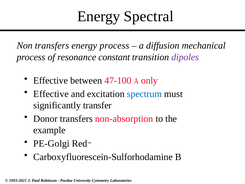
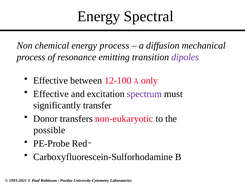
Non transfers: transfers -> chemical
constant: constant -> emitting
47-100: 47-100 -> 12-100
spectrum colour: blue -> purple
non-absorption: non-absorption -> non-eukaryotic
example: example -> possible
PE-Golgi: PE-Golgi -> PE-Probe
